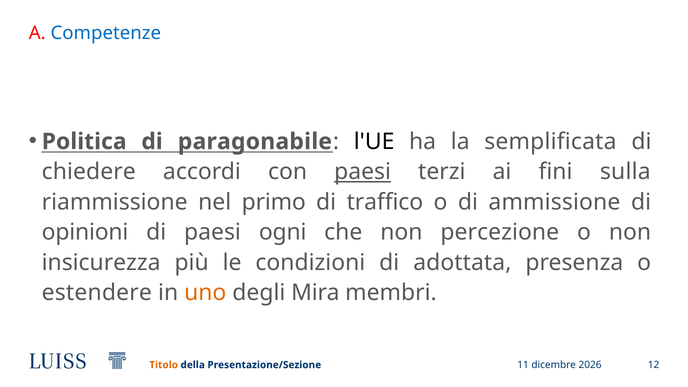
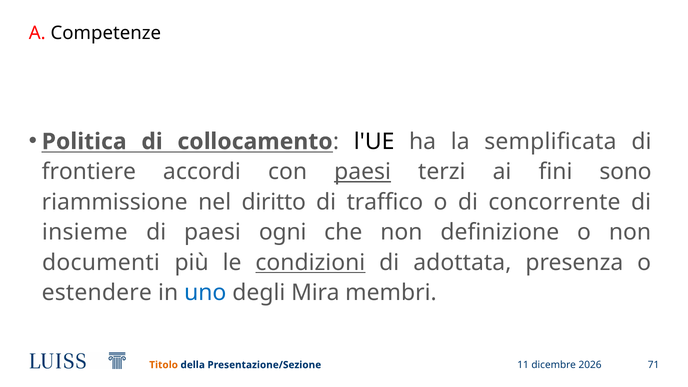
Competenze colour: blue -> black
paragonabile: paragonabile -> collocamento
chiedere: chiedere -> frontiere
sulla: sulla -> sono
primo: primo -> diritto
ammissione: ammissione -> concorrente
opinioni: opinioni -> insieme
percezione: percezione -> definizione
insicurezza: insicurezza -> documenti
condizioni underline: none -> present
uno colour: orange -> blue
12: 12 -> 71
